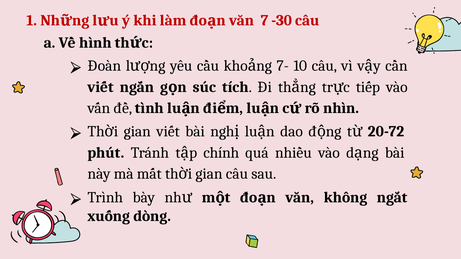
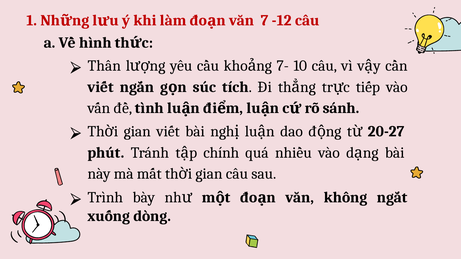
-30: -30 -> -12
Đoàn: Đoàn -> Thần
nhìn: nhìn -> sánh
20-72: 20-72 -> 20-27
